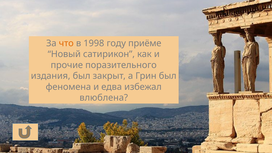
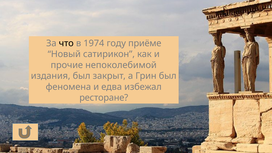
что colour: orange -> black
1998: 1998 -> 1974
поразительного: поразительного -> непоколебимой
влюблена: влюблена -> ресторане
